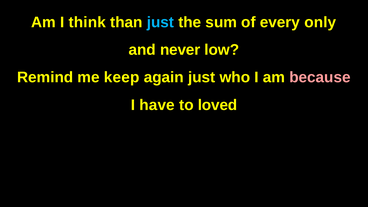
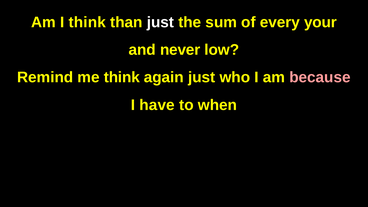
just at (160, 22) colour: light blue -> white
only: only -> your
me keep: keep -> think
loved: loved -> when
